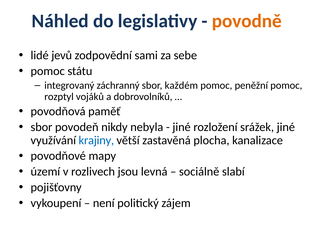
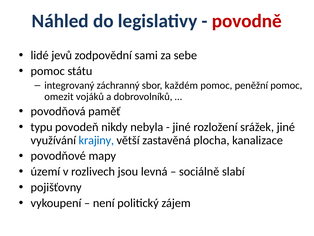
povodně colour: orange -> red
rozptyl: rozptyl -> omezit
sbor at (41, 127): sbor -> typu
